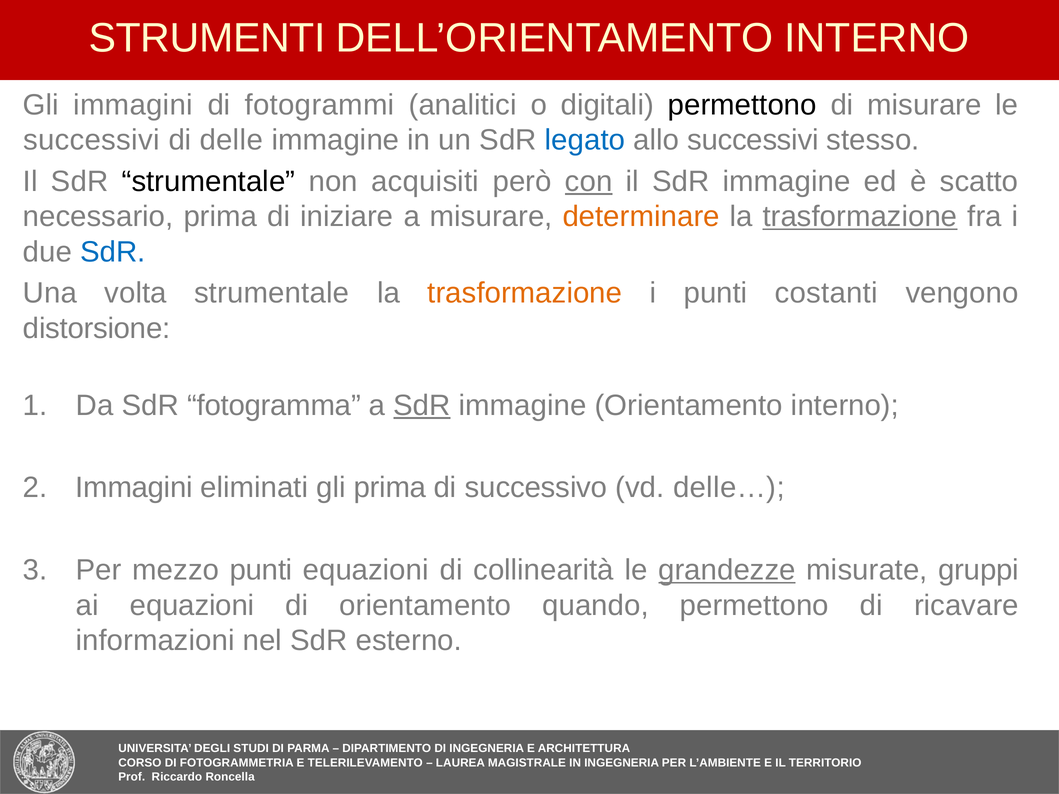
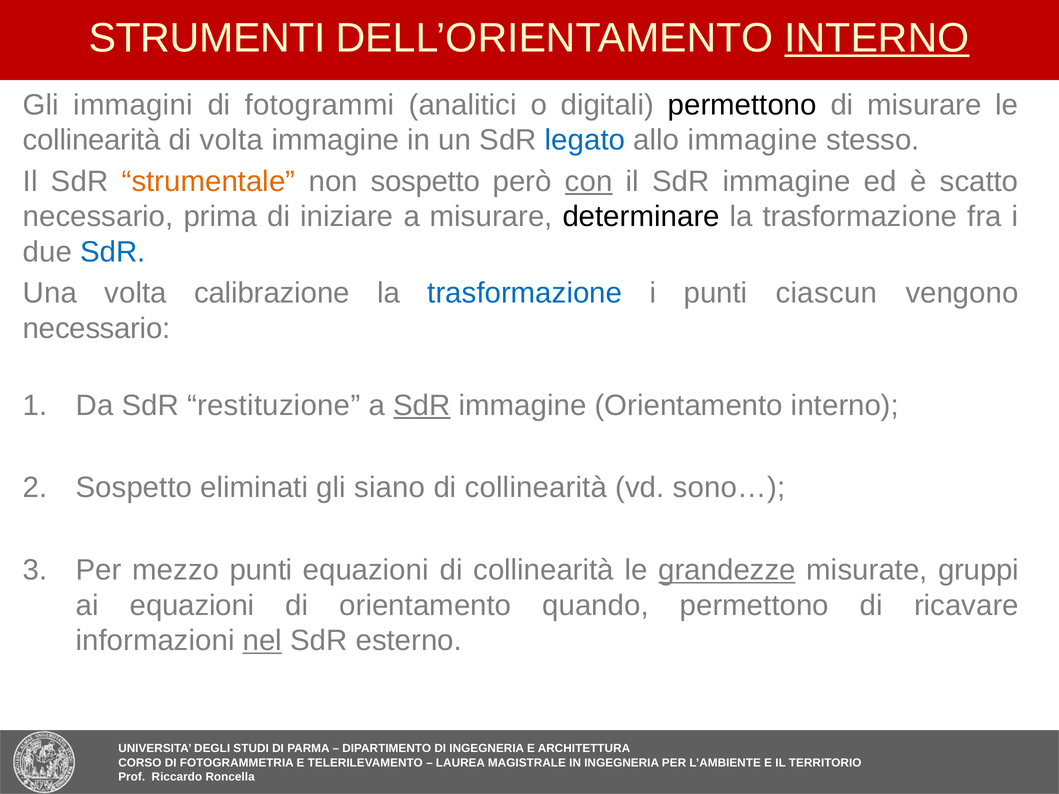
INTERNO at (877, 38) underline: none -> present
successivi at (91, 140): successivi -> collinearità
di delle: delle -> volta
allo successivi: successivi -> immagine
strumentale at (208, 181) colour: black -> orange
non acquisiti: acquisiti -> sospetto
determinare colour: orange -> black
trasformazione at (860, 217) underline: present -> none
volta strumentale: strumentale -> calibrazione
trasformazione at (525, 293) colour: orange -> blue
costanti: costanti -> ciascun
distorsione at (97, 329): distorsione -> necessario
fotogramma: fotogramma -> restituzione
Immagini at (134, 488): Immagini -> Sospetto
gli prima: prima -> siano
successivo at (536, 488): successivo -> collinearità
delle…: delle… -> sono…
nel underline: none -> present
